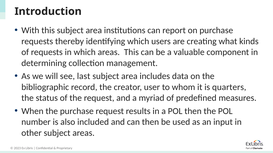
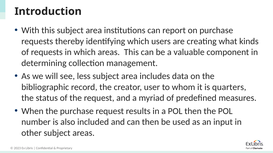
last: last -> less
